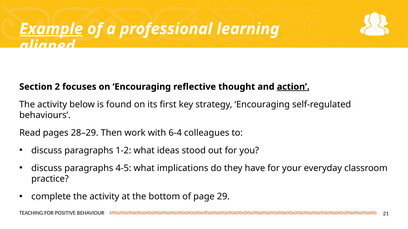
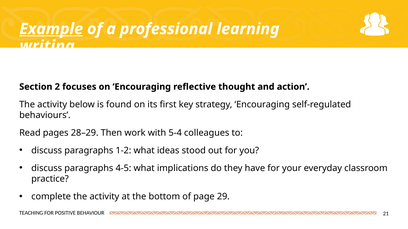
aligned: aligned -> writing
action underline: present -> none
6-4: 6-4 -> 5-4
